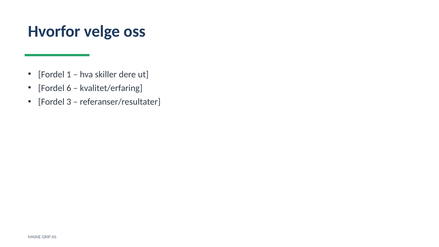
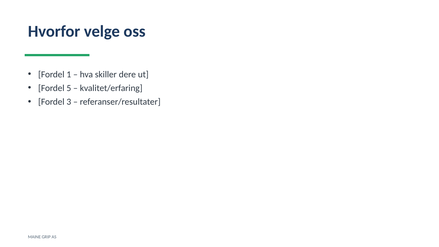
6: 6 -> 5
